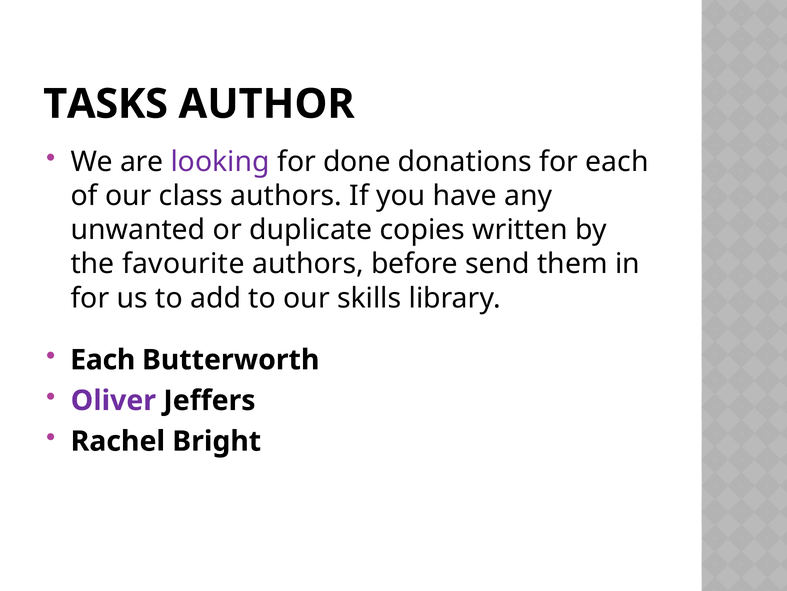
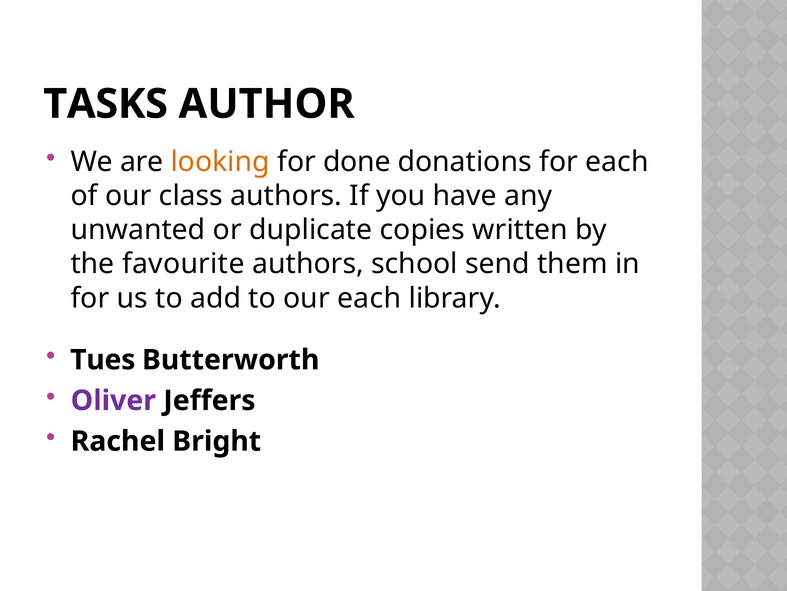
looking colour: purple -> orange
before: before -> school
our skills: skills -> each
Each at (103, 359): Each -> Tues
